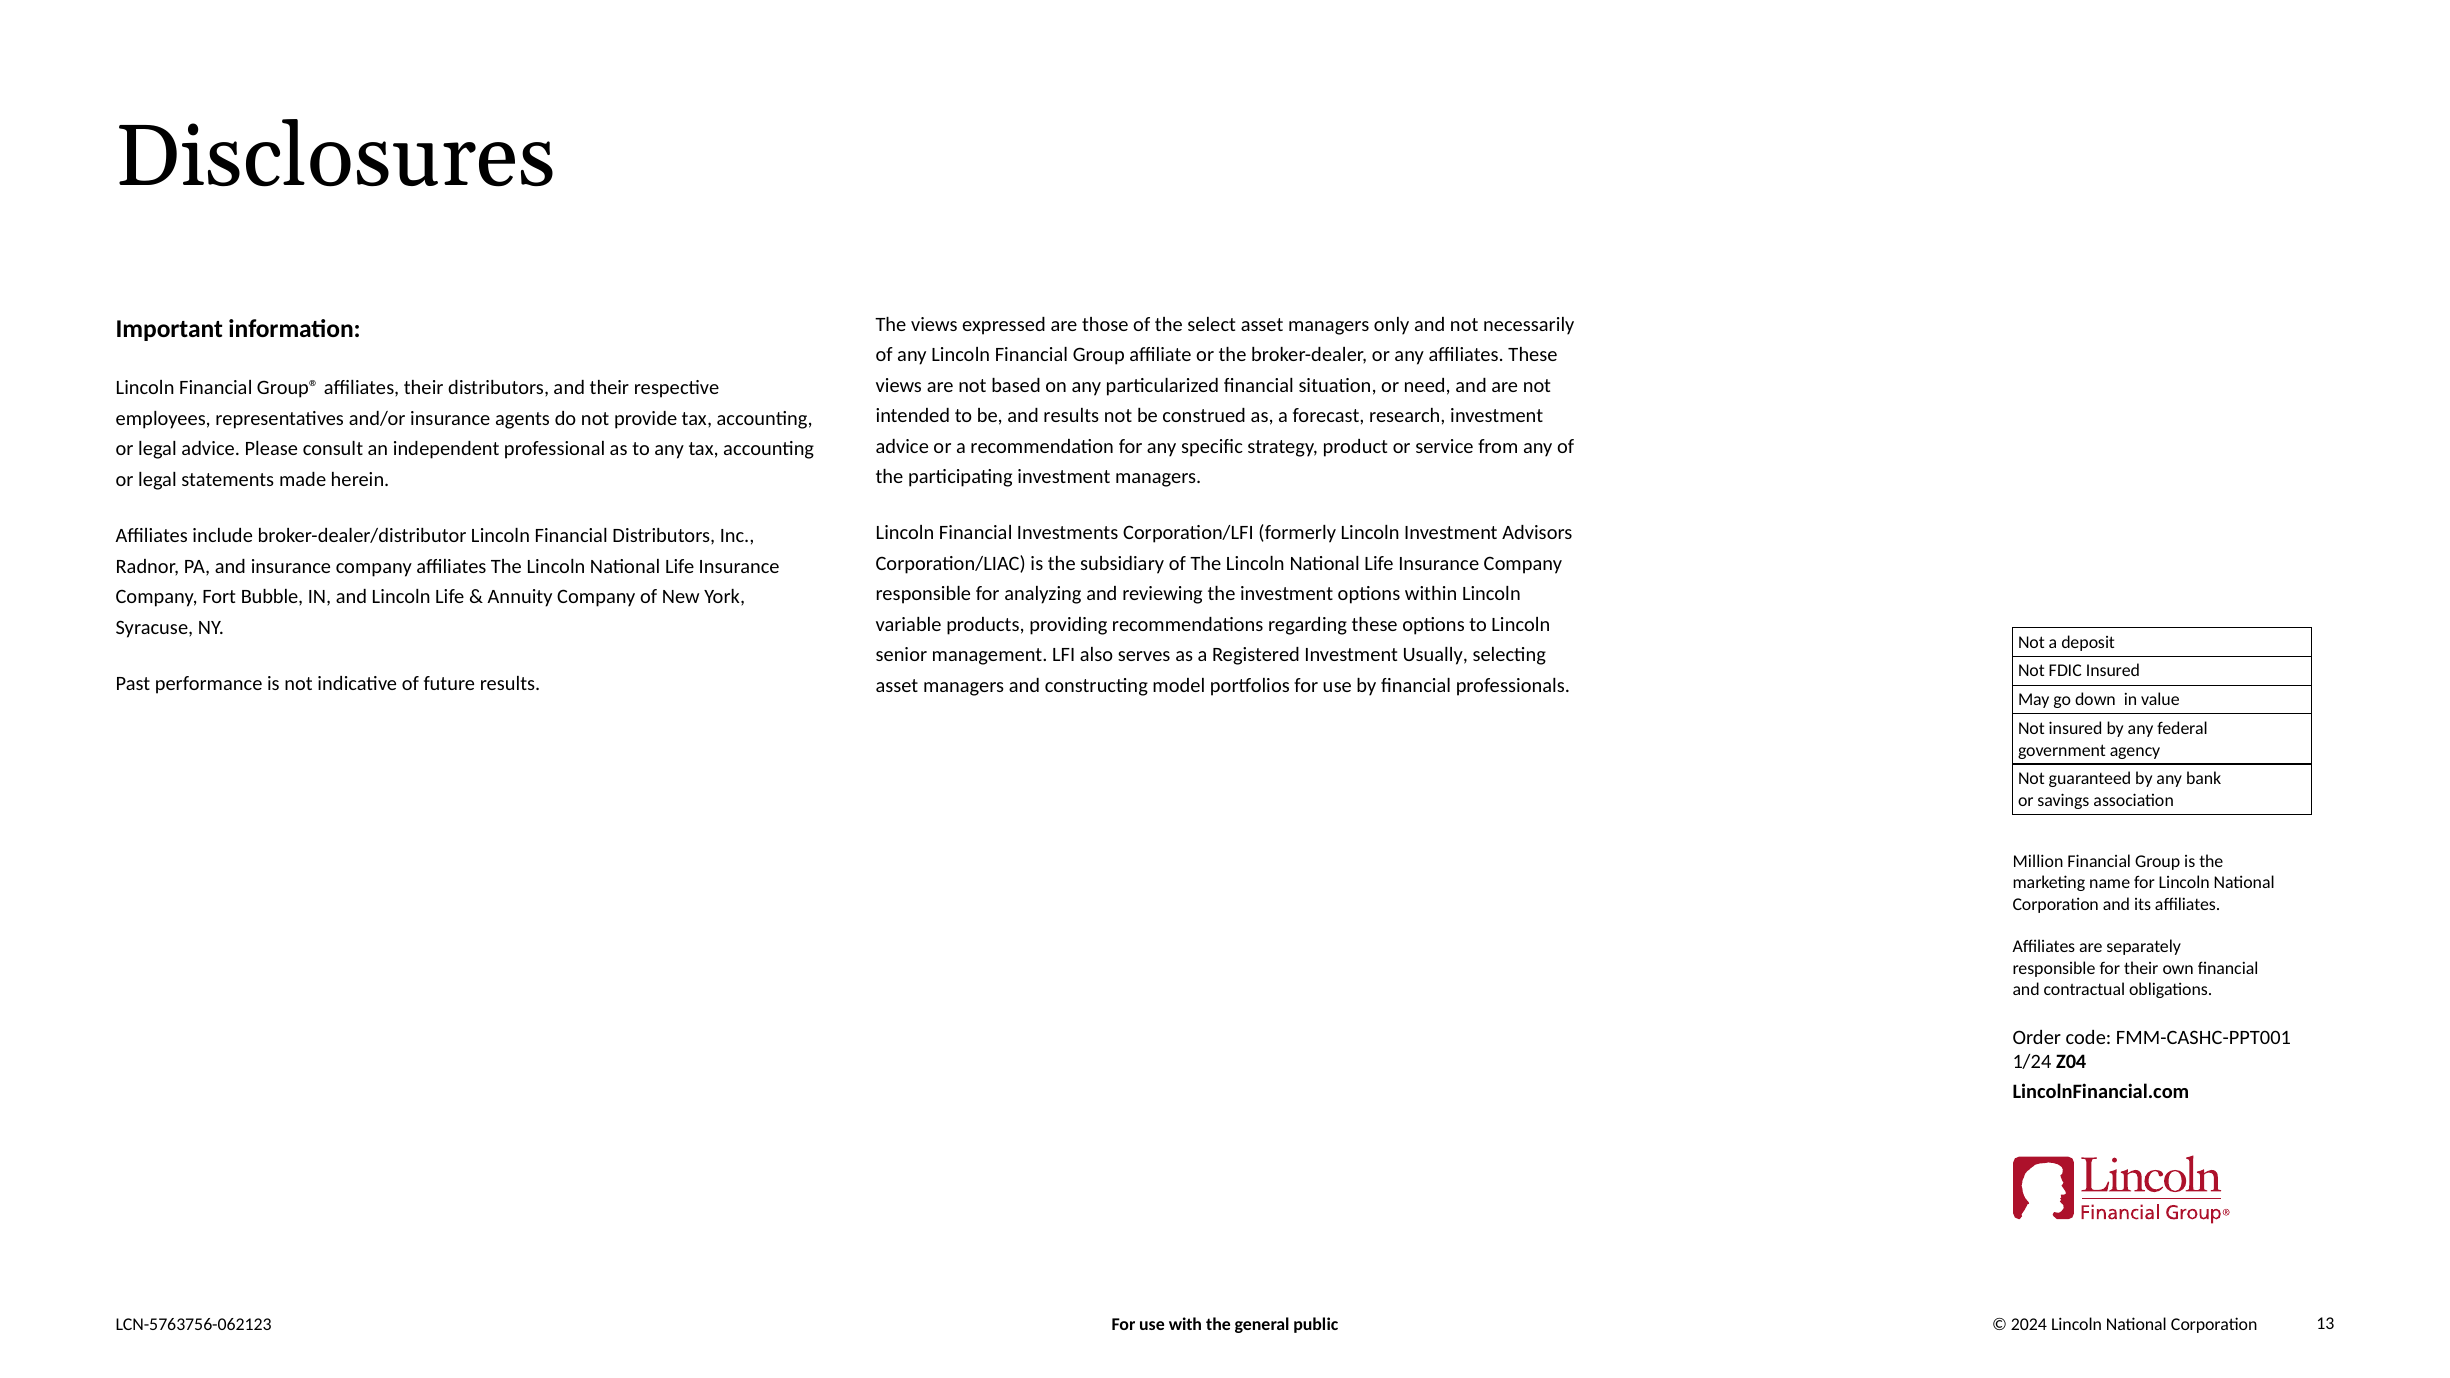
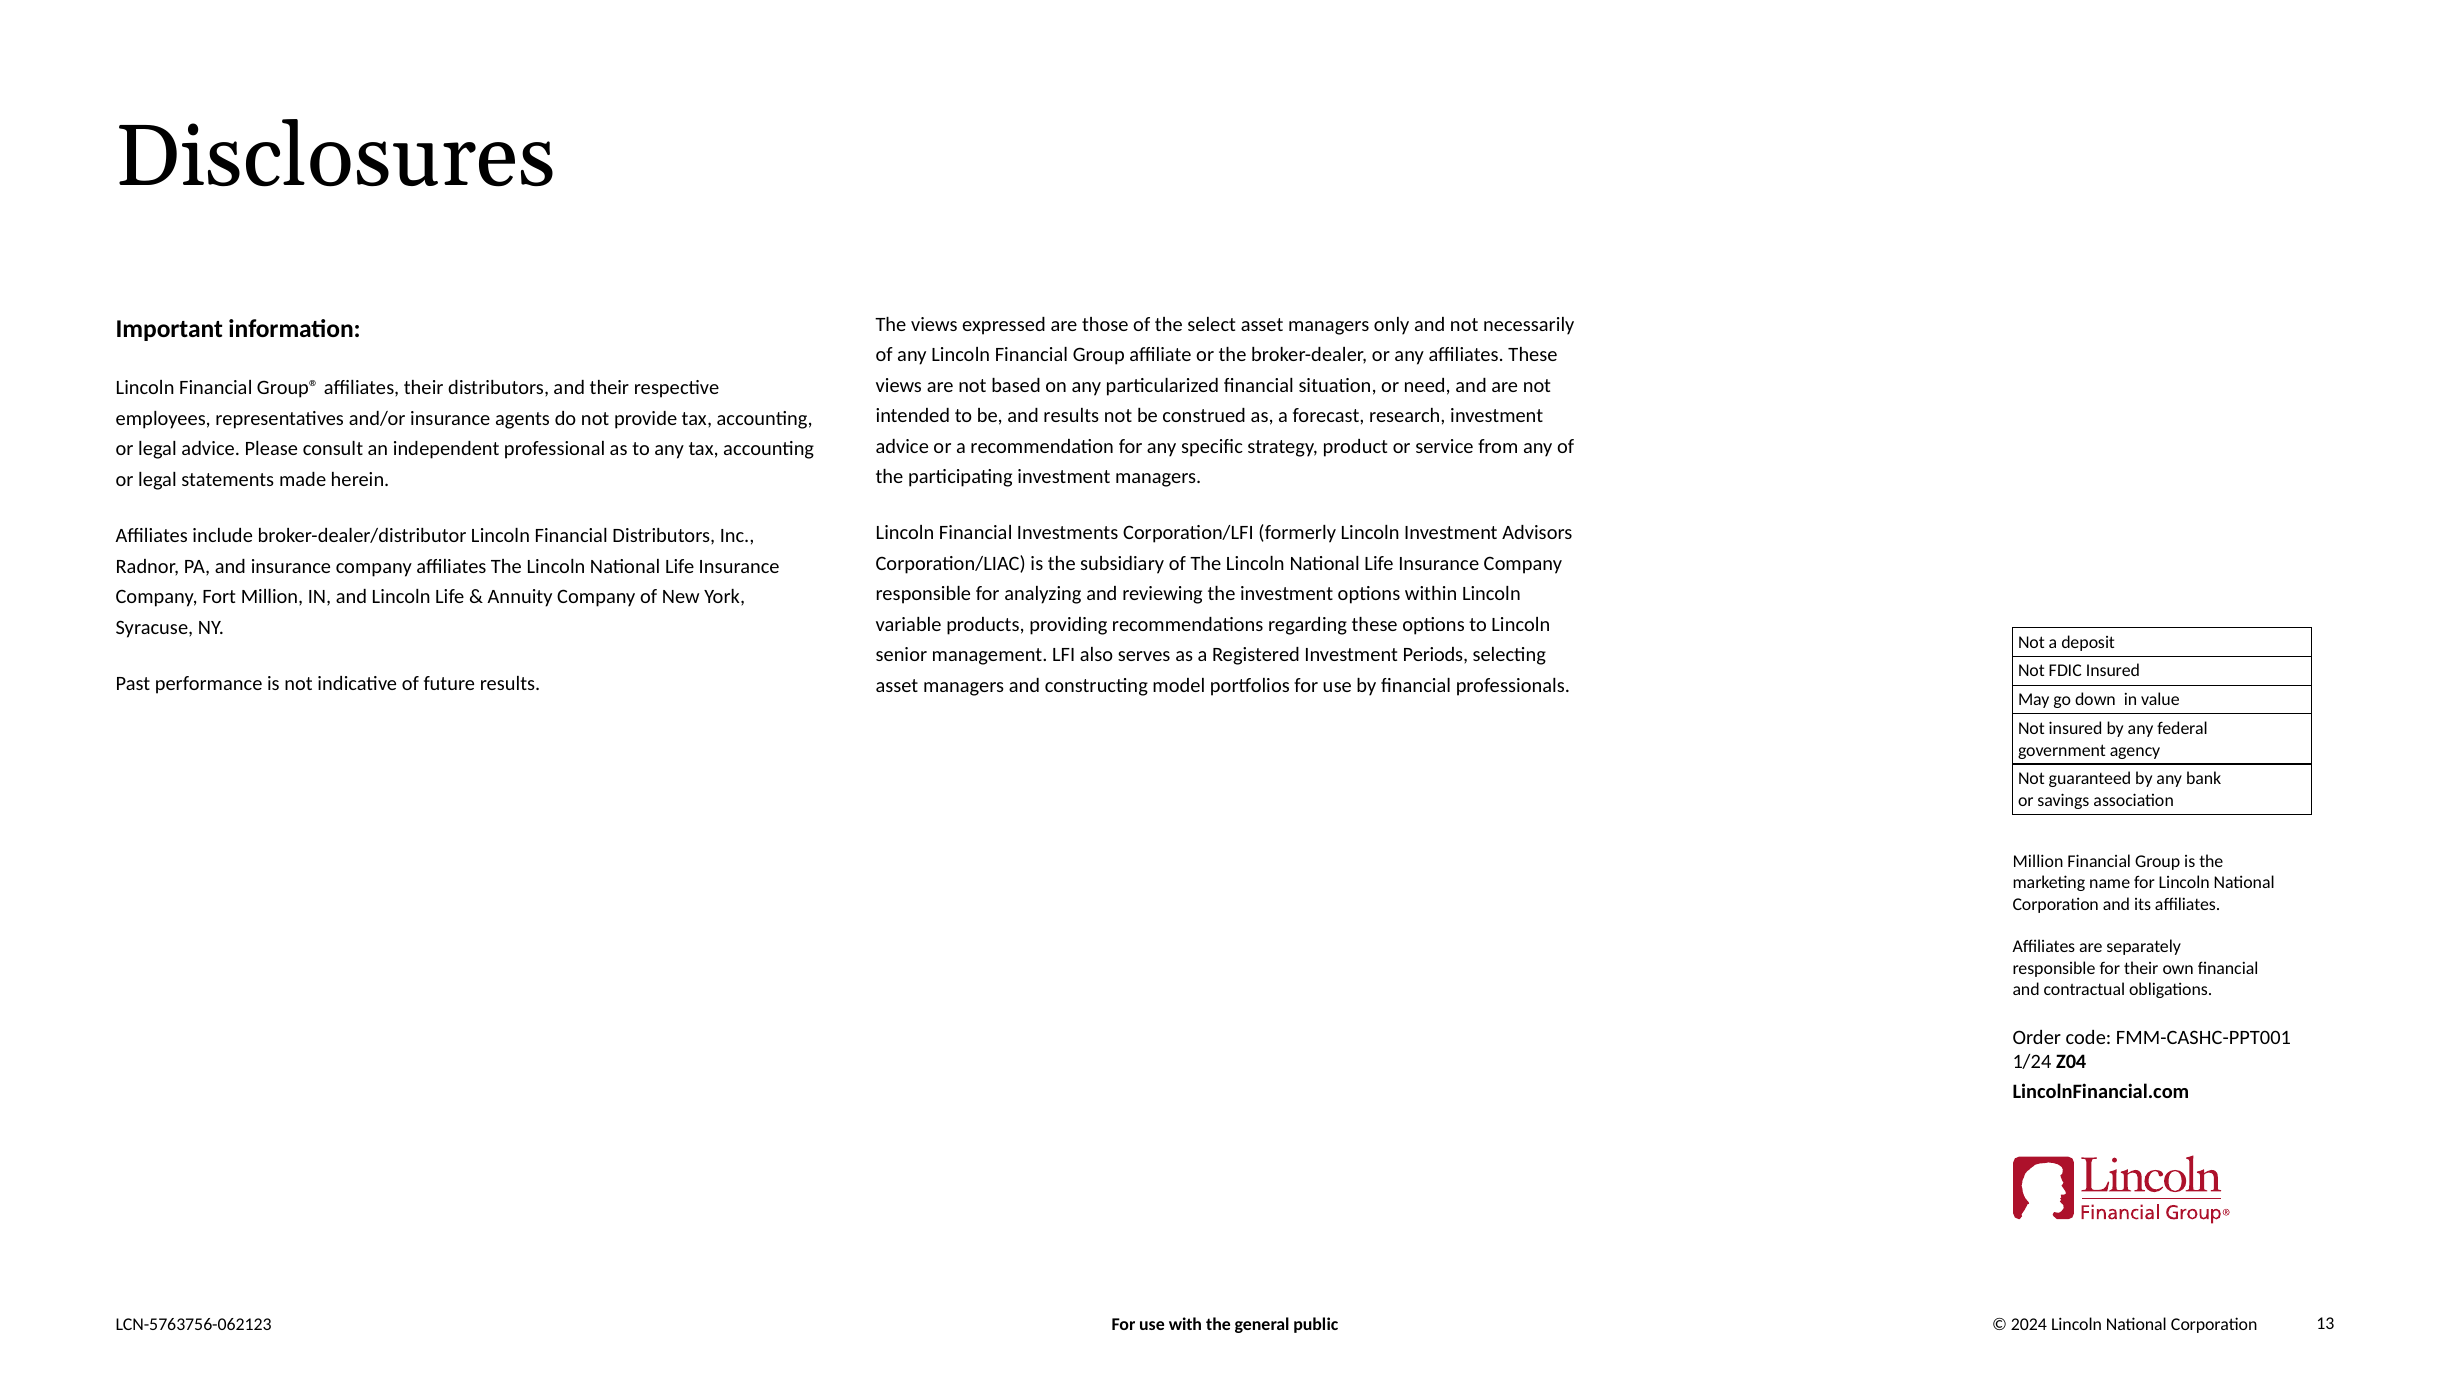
Fort Bubble: Bubble -> Million
Usually: Usually -> Periods
